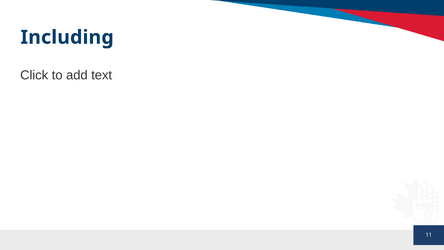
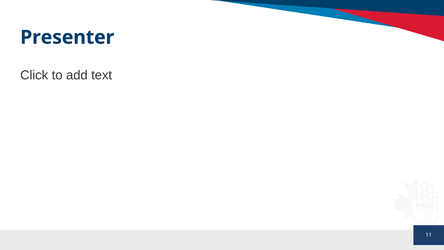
Including: Including -> Presenter
